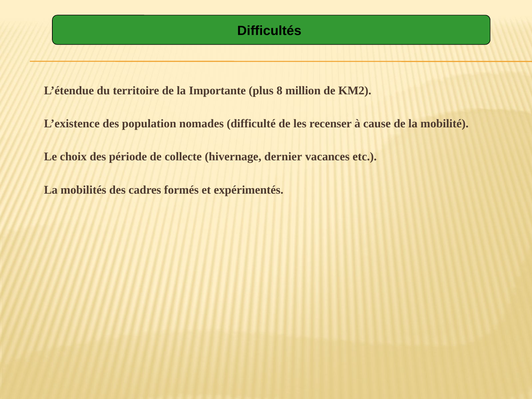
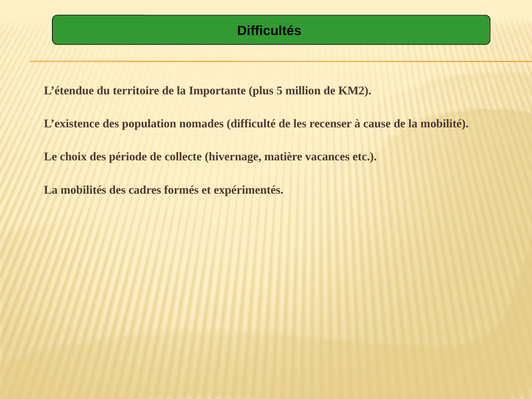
8: 8 -> 5
dernier: dernier -> matière
